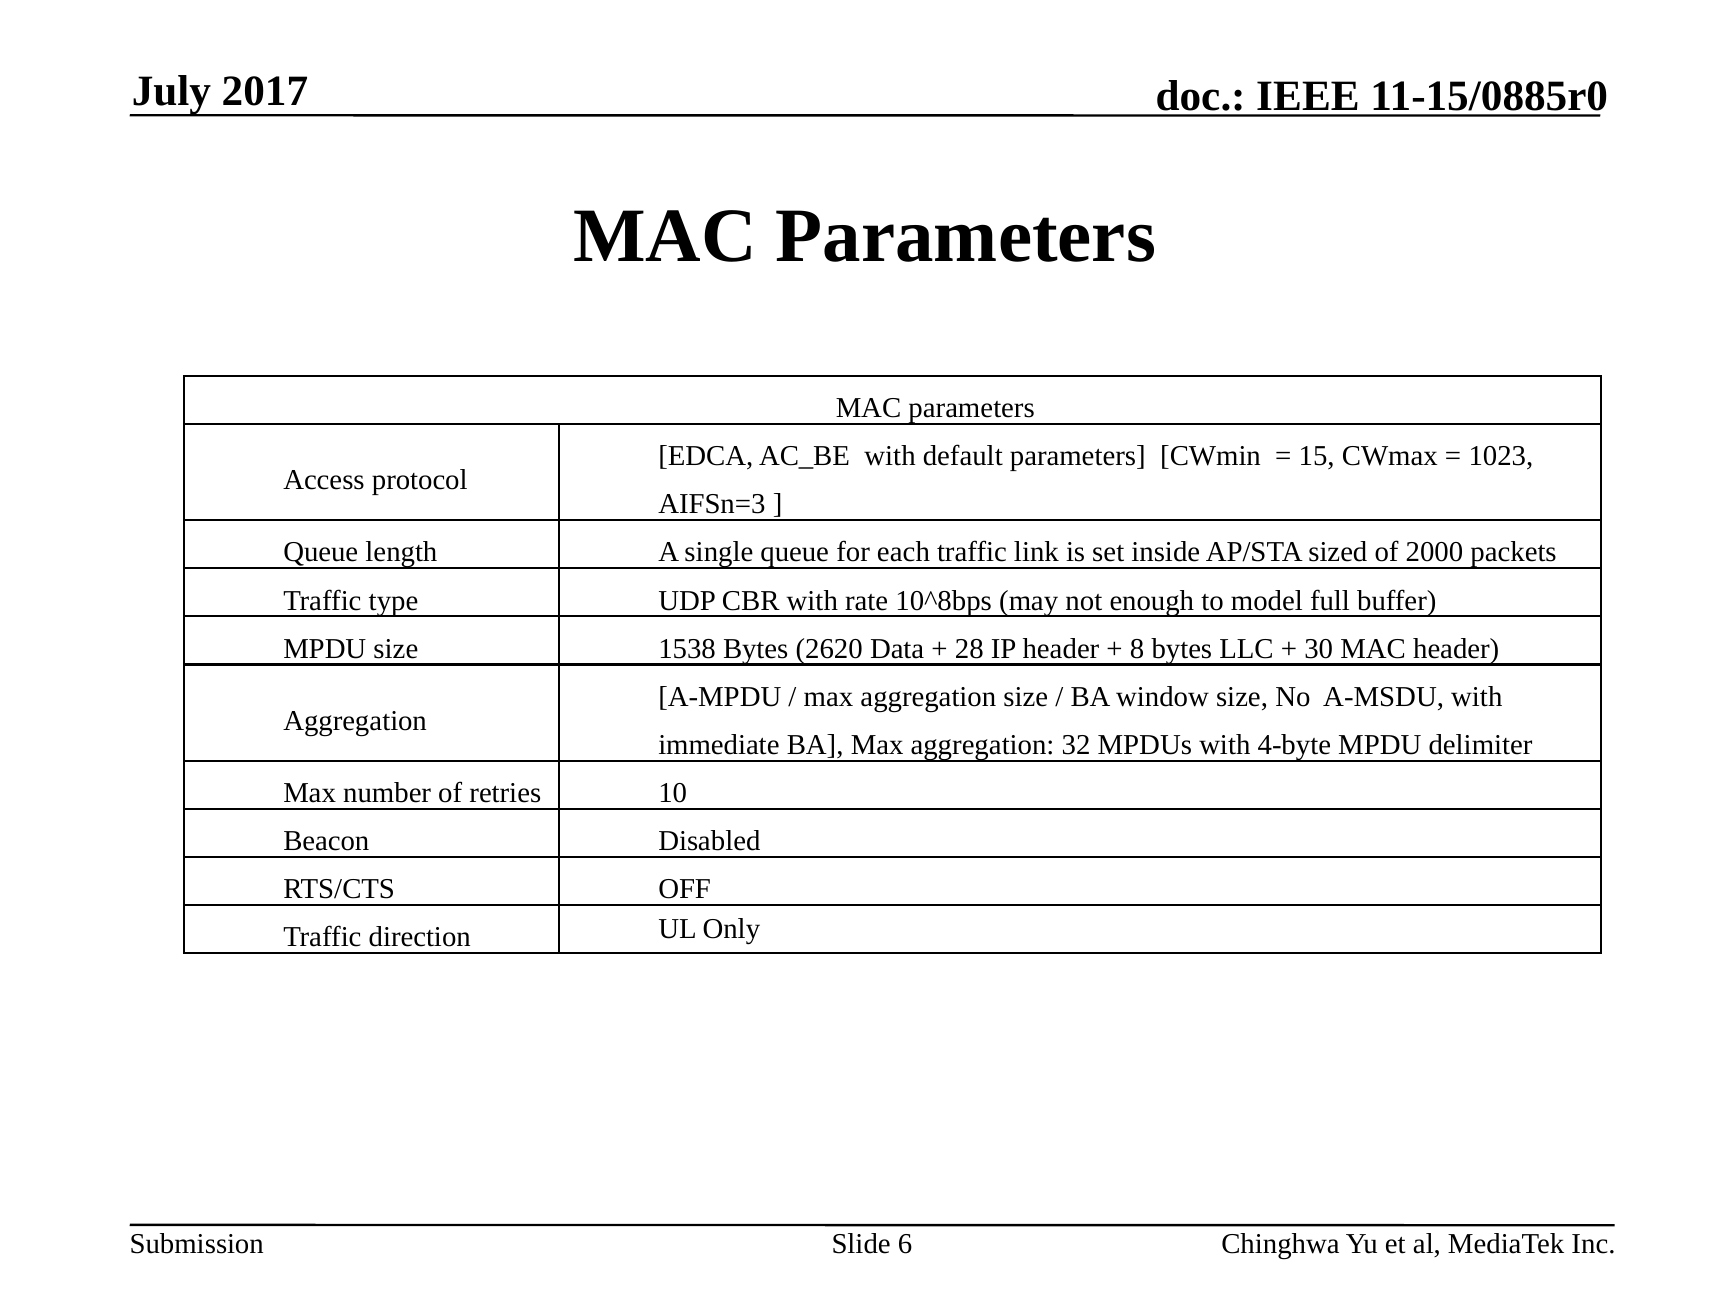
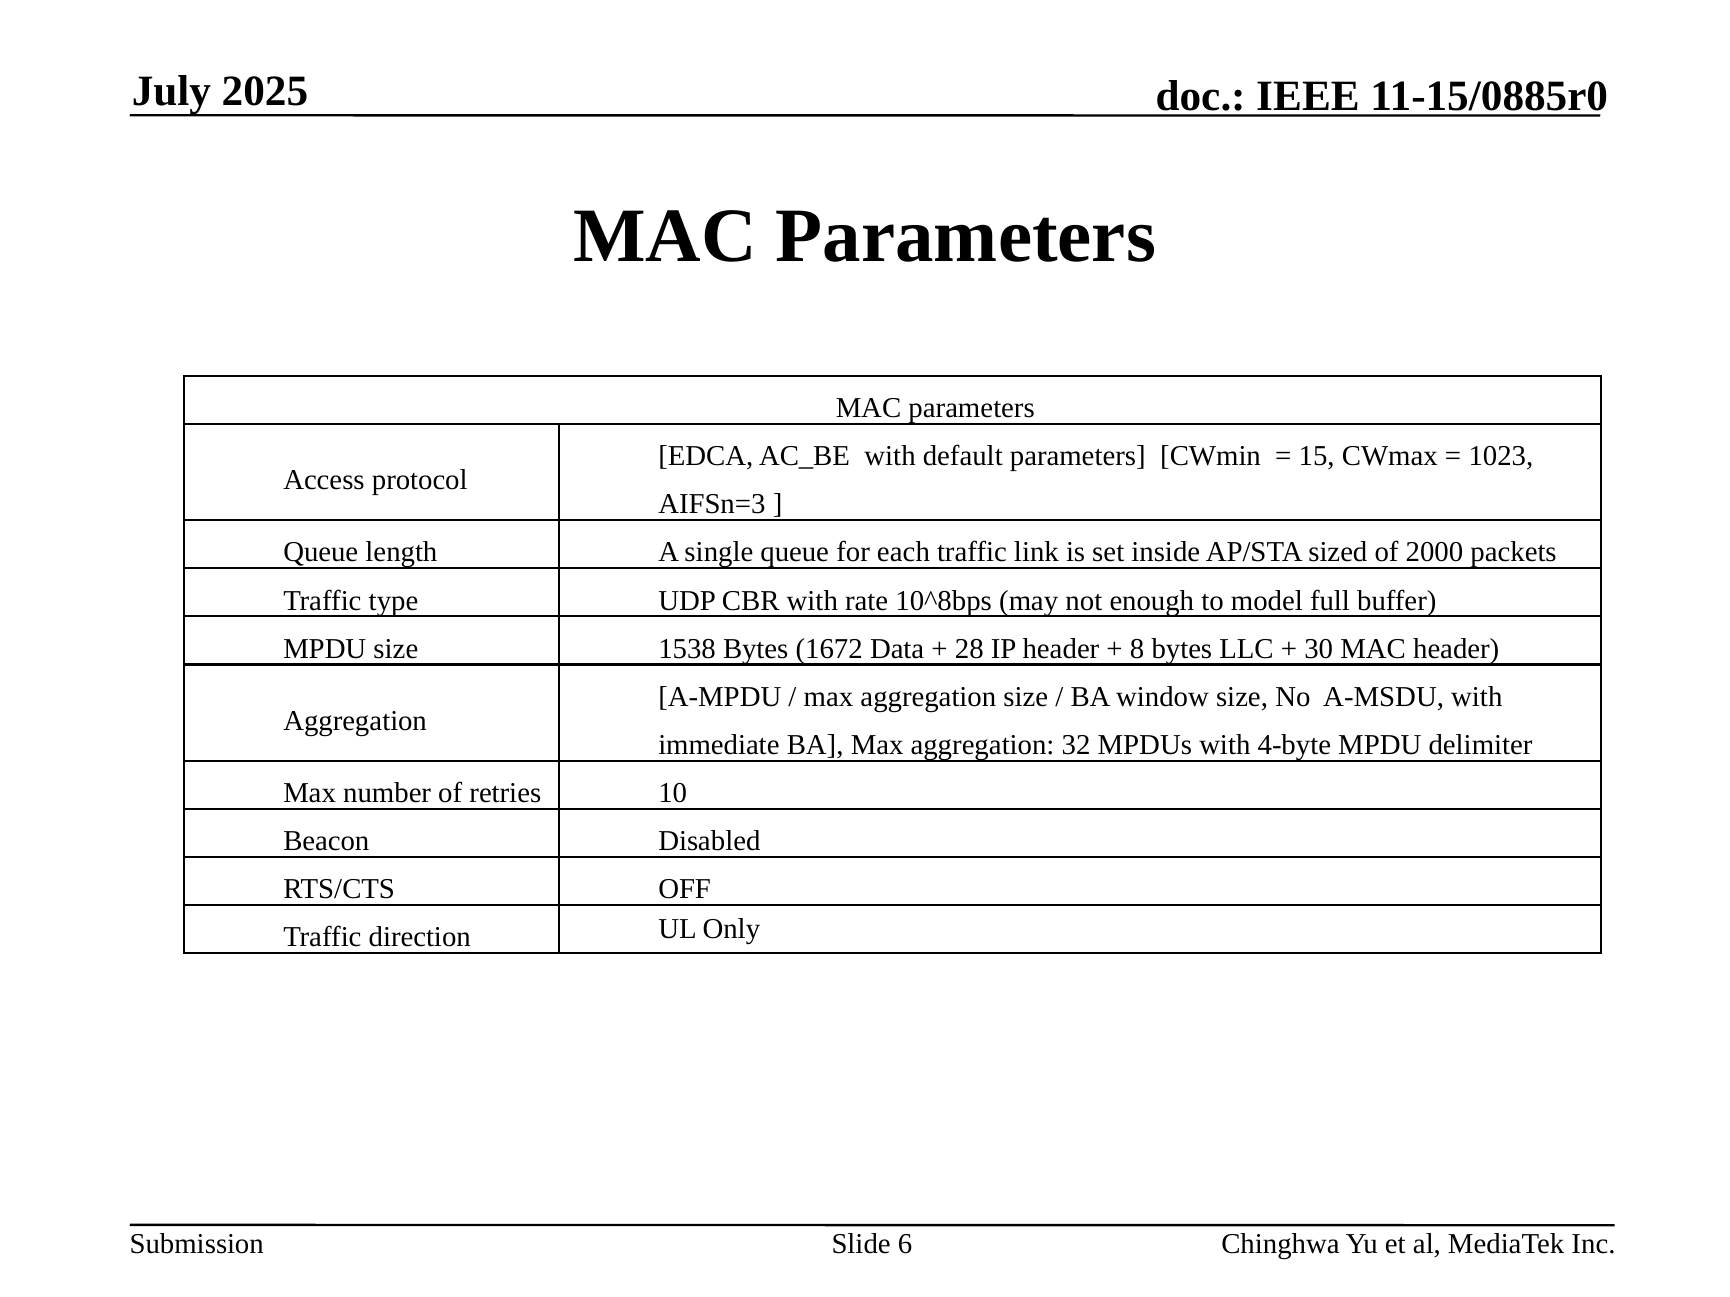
2017: 2017 -> 2025
2620: 2620 -> 1672
